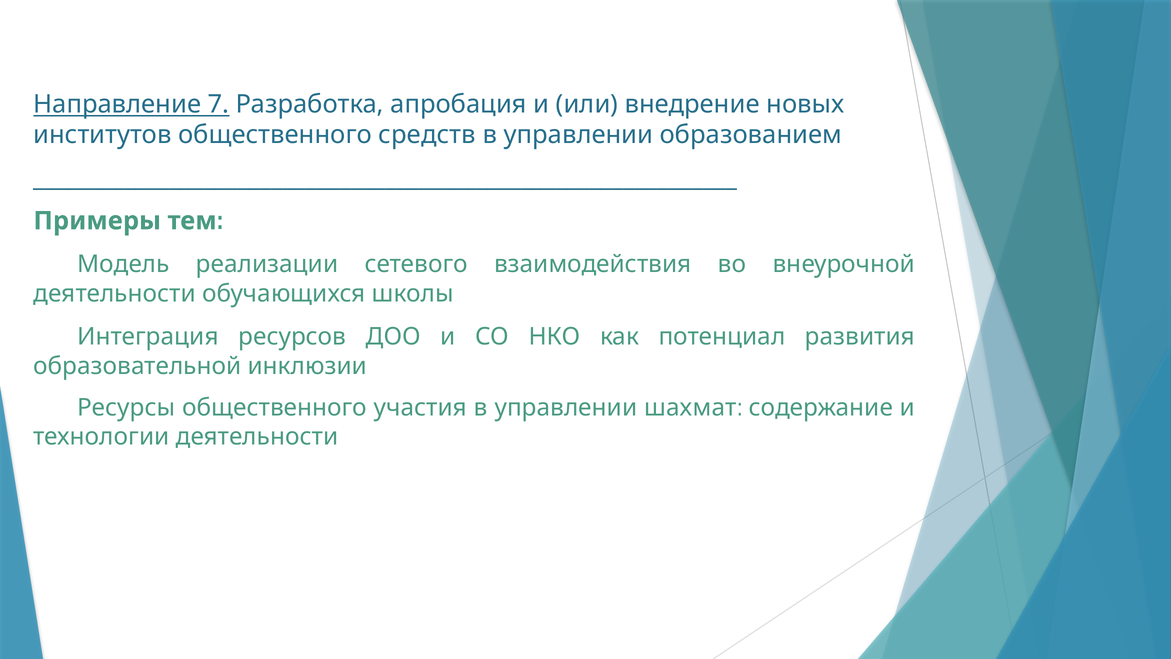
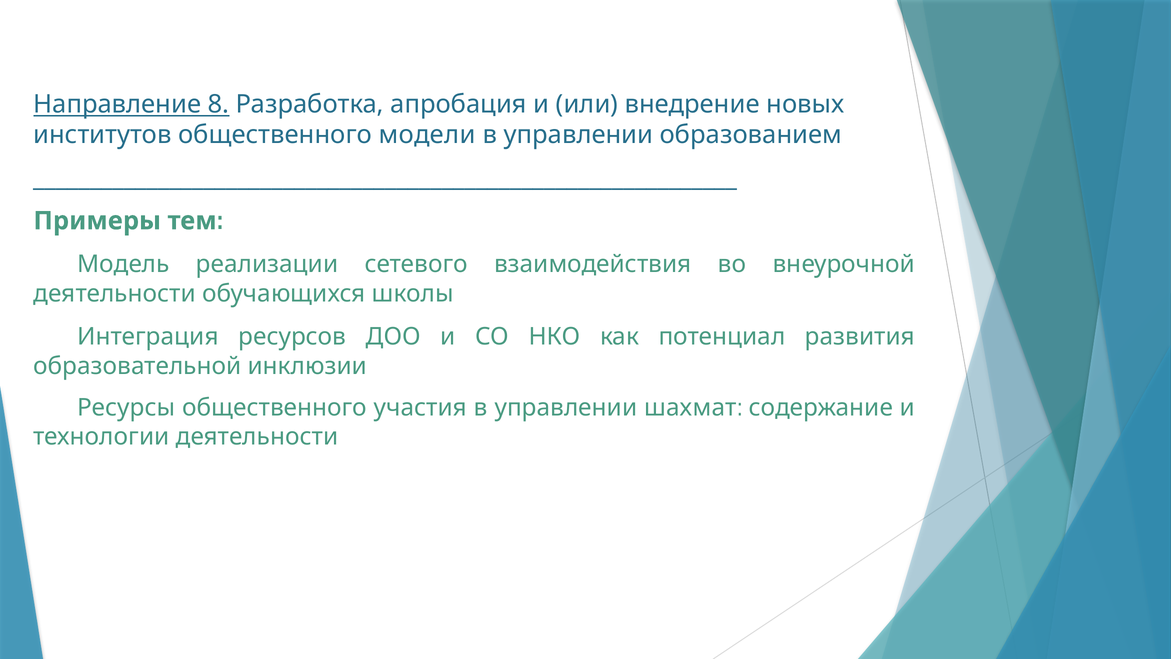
7: 7 -> 8
средств: средств -> модели
